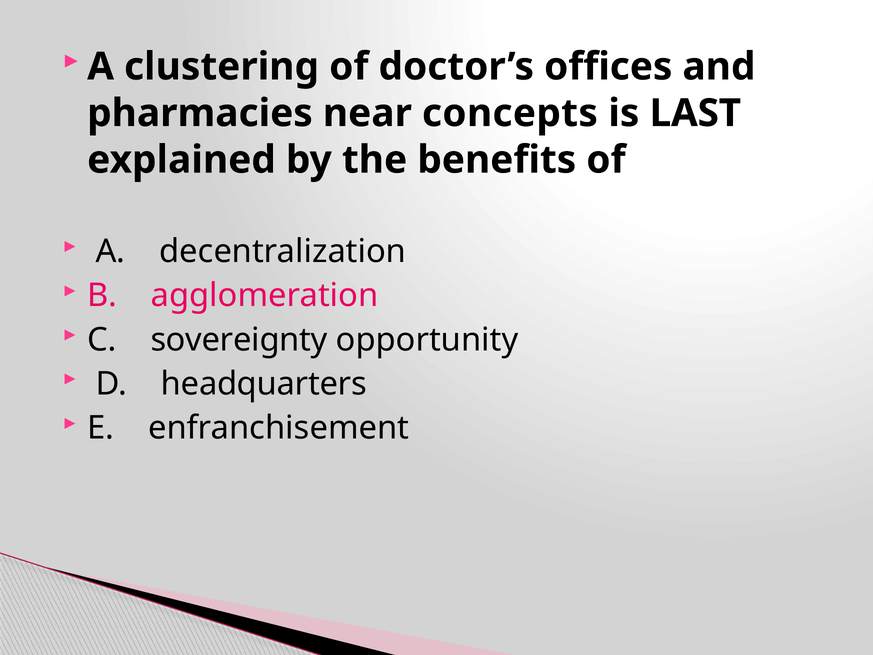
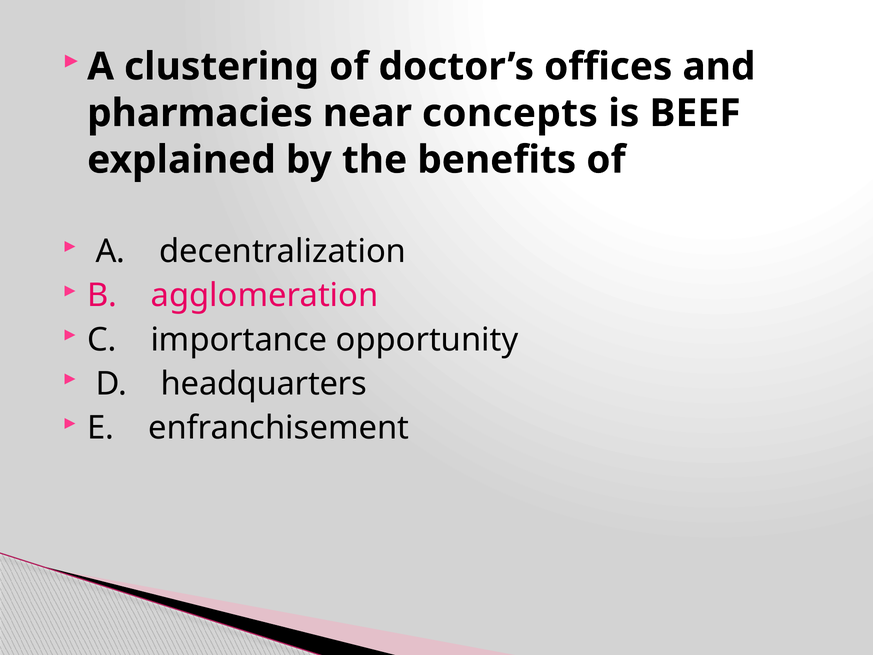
LAST: LAST -> BEEF
sovereignty: sovereignty -> importance
